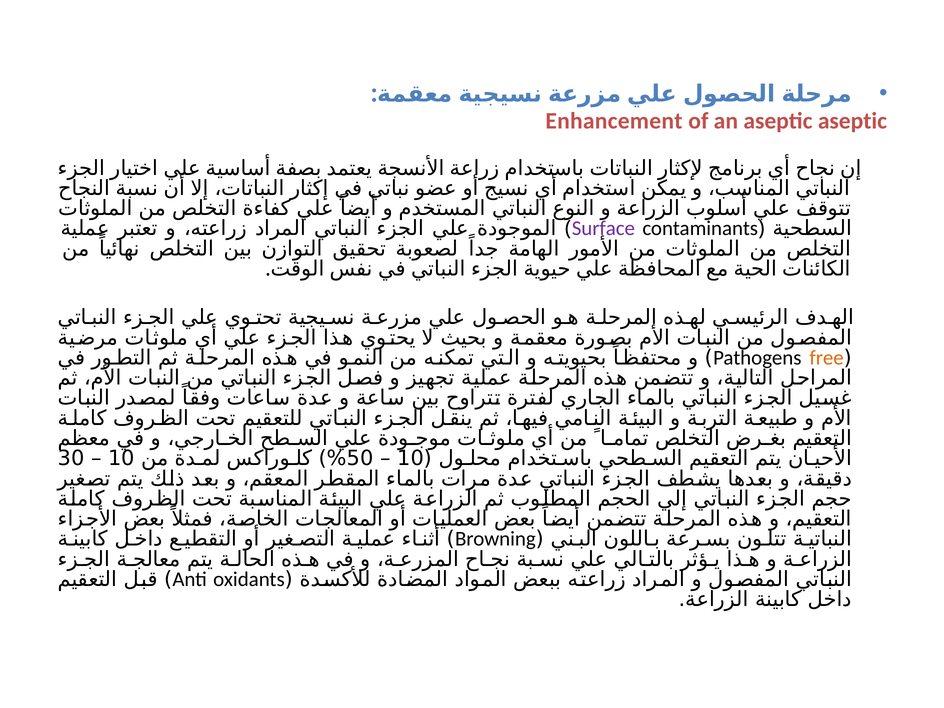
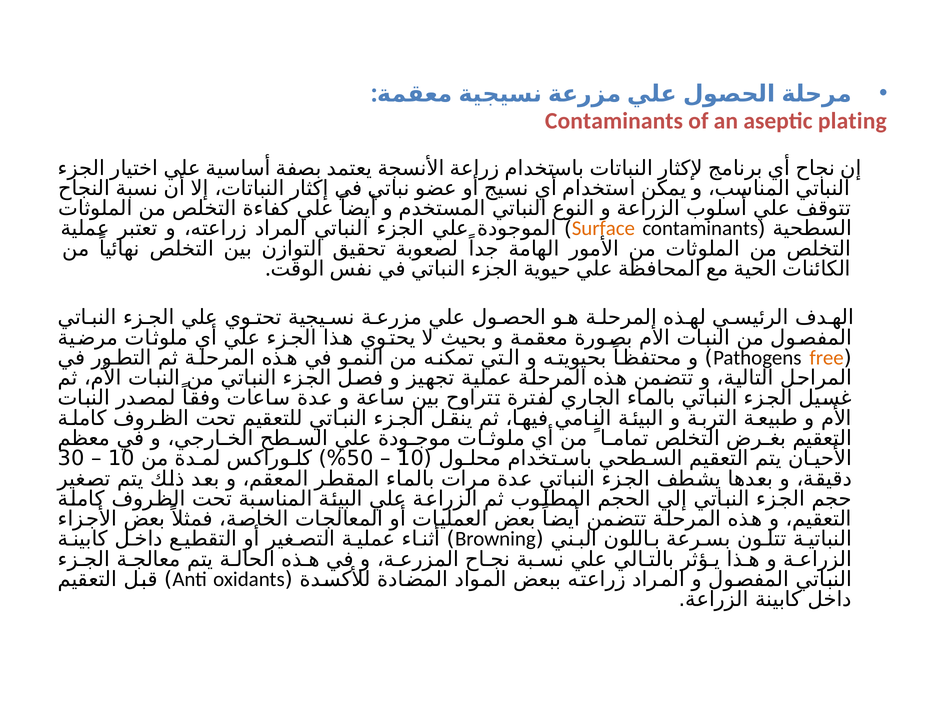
Enhancement at (614, 121): Enhancement -> Contaminants
aseptic aseptic: aseptic -> plating
Surface colour: purple -> orange
